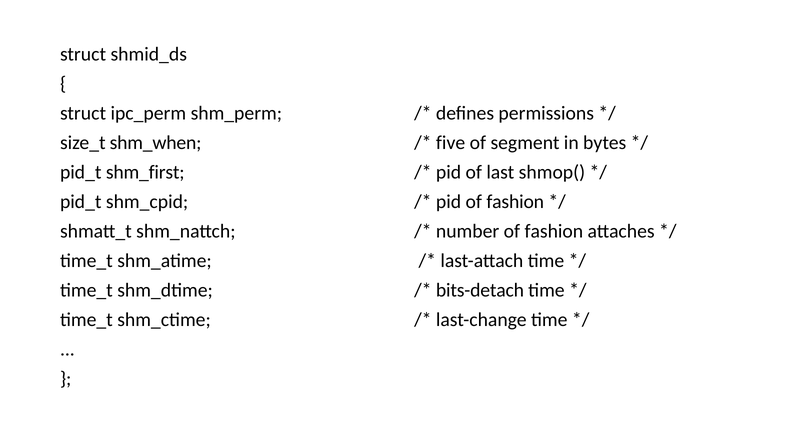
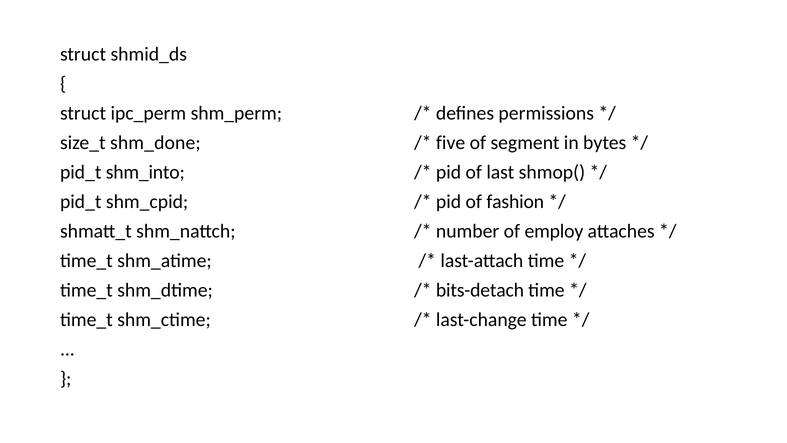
shm_when: shm_when -> shm_done
shm_first: shm_first -> shm_into
number of fashion: fashion -> employ
